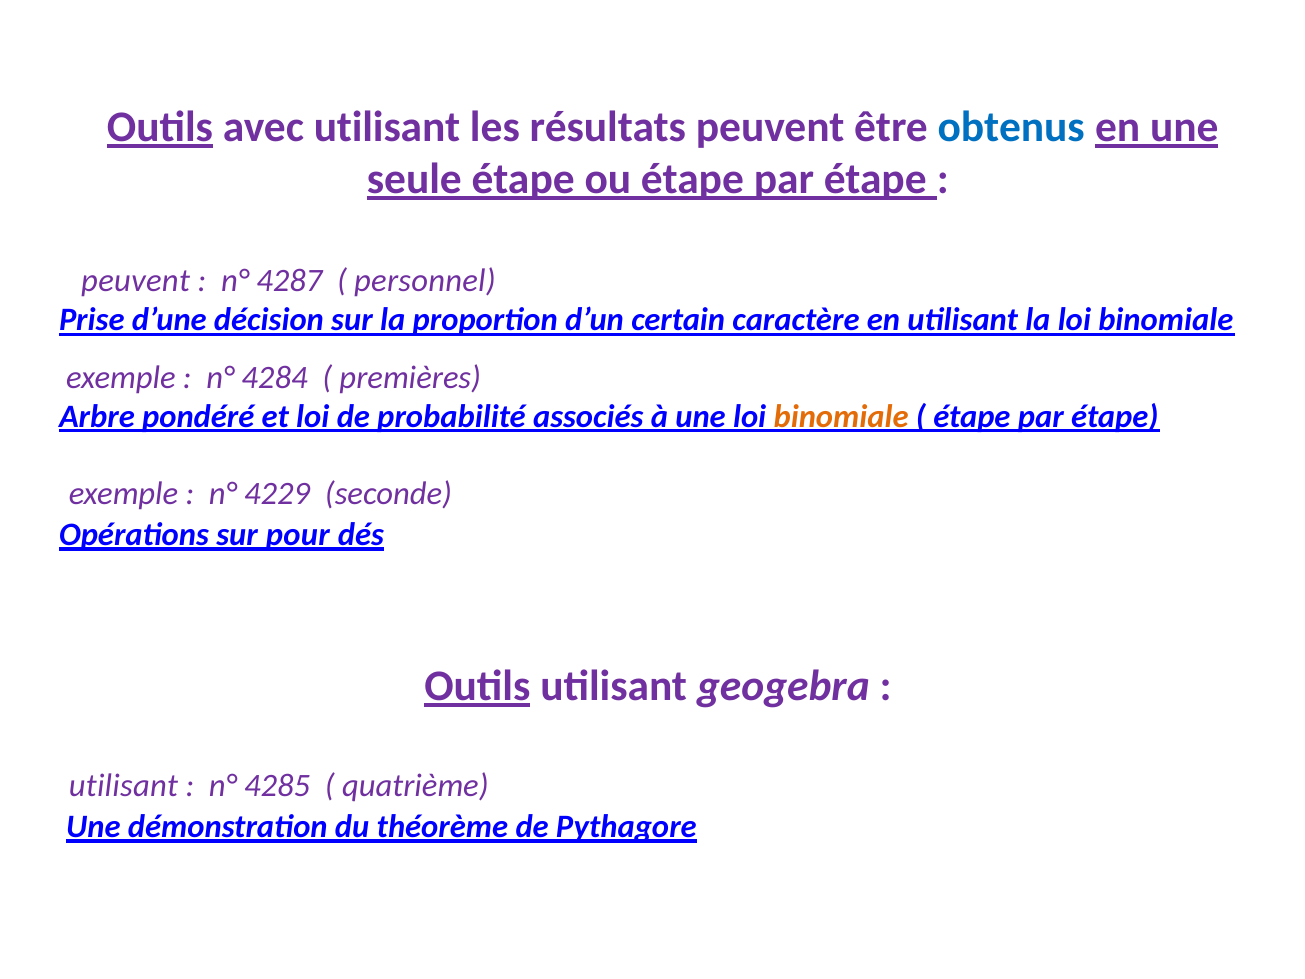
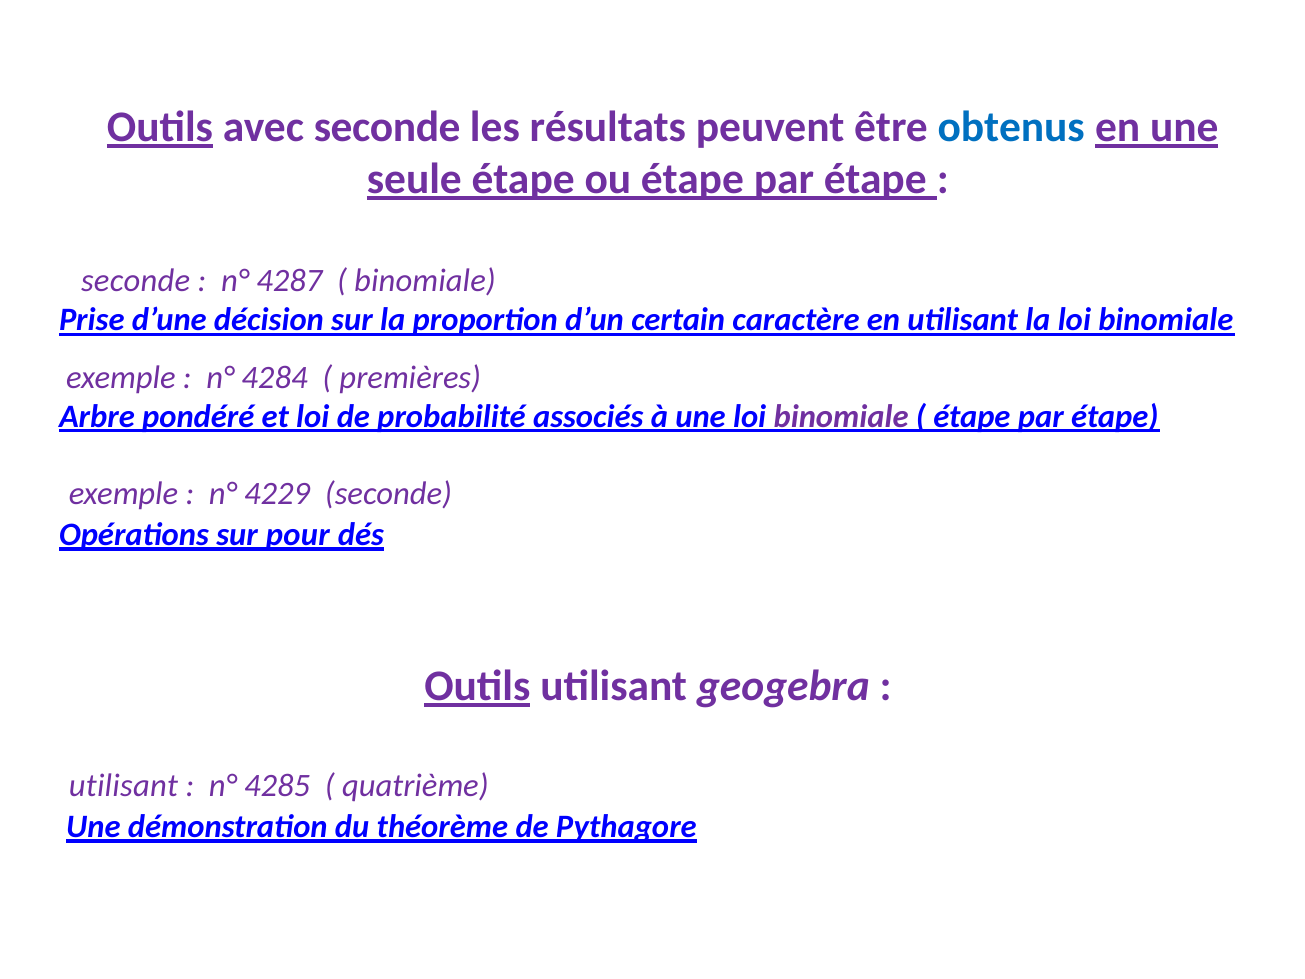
avec utilisant: utilisant -> seconde
peuvent at (136, 281): peuvent -> seconde
personnel at (425, 281): personnel -> binomiale
binomiale at (841, 416) colour: orange -> purple
